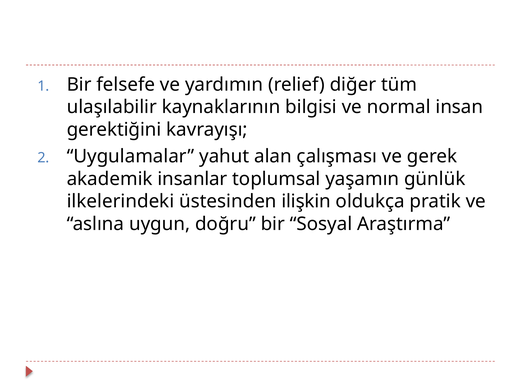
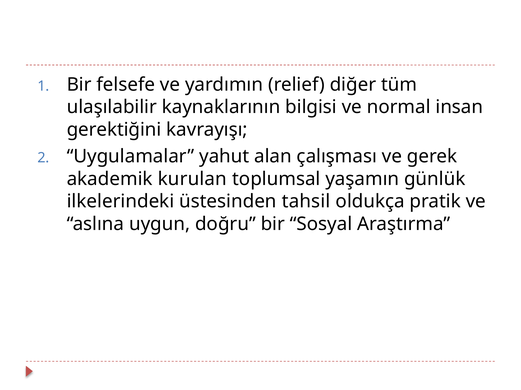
insanlar: insanlar -> kurulan
ilişkin: ilişkin -> tahsil
